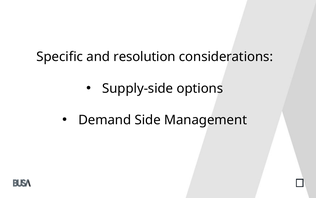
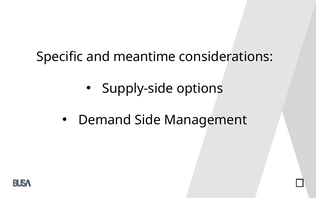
resolution: resolution -> meantime
